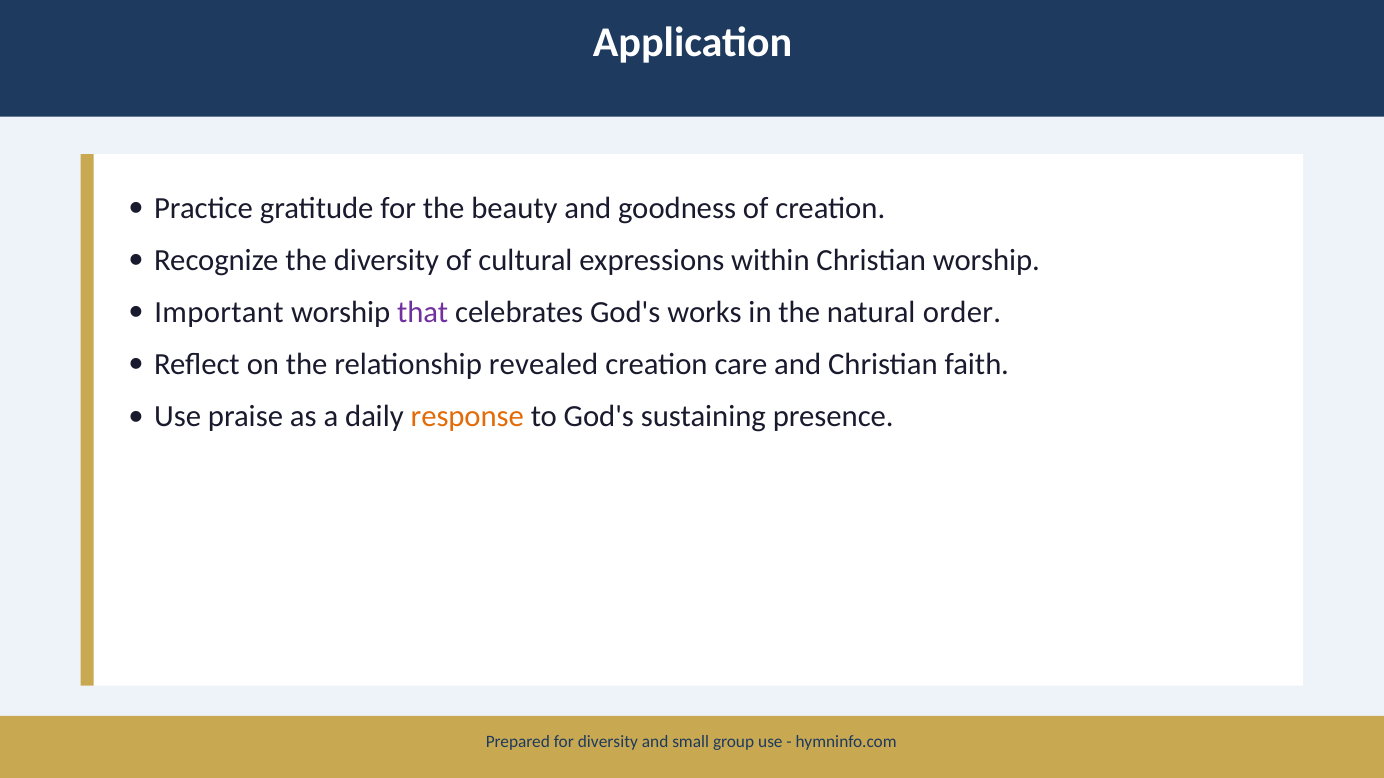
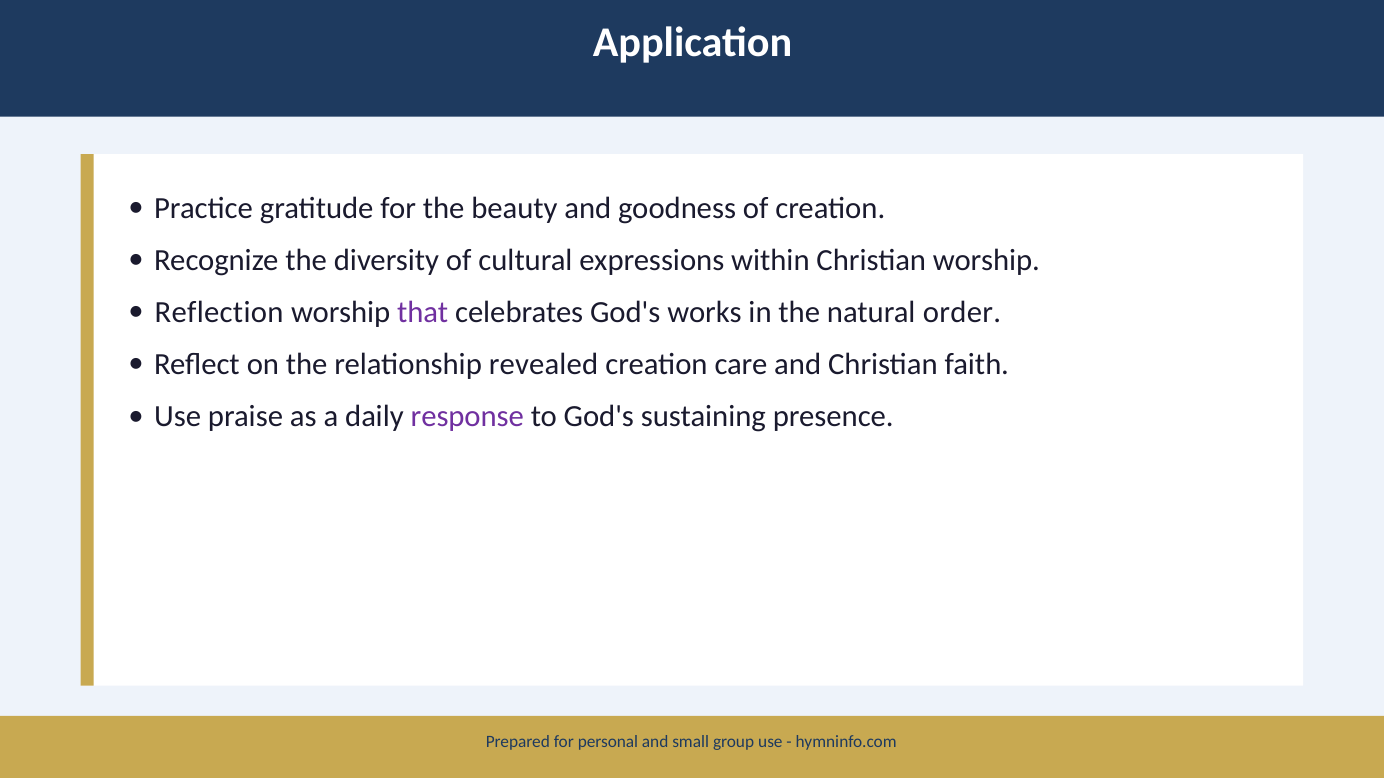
Important: Important -> Reflection
response colour: orange -> purple
for diversity: diversity -> personal
